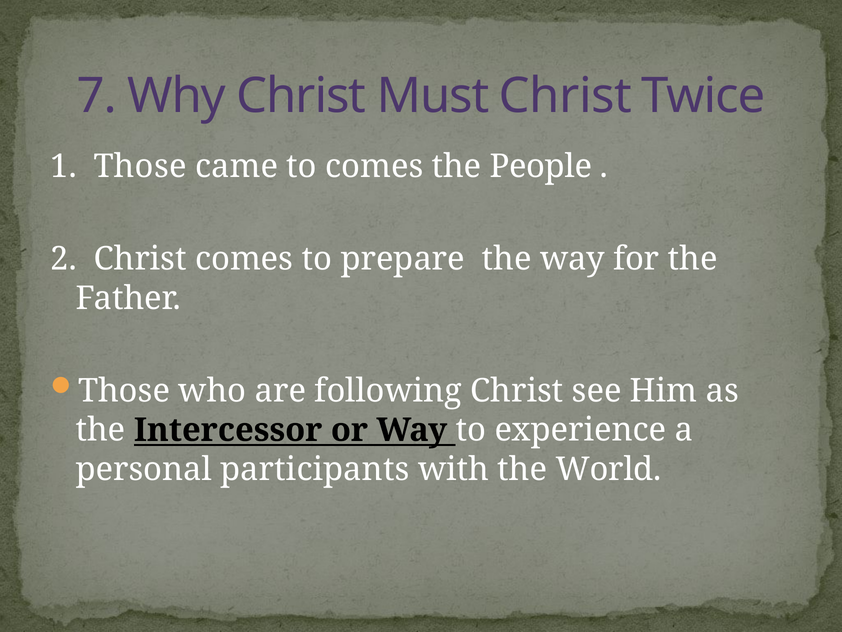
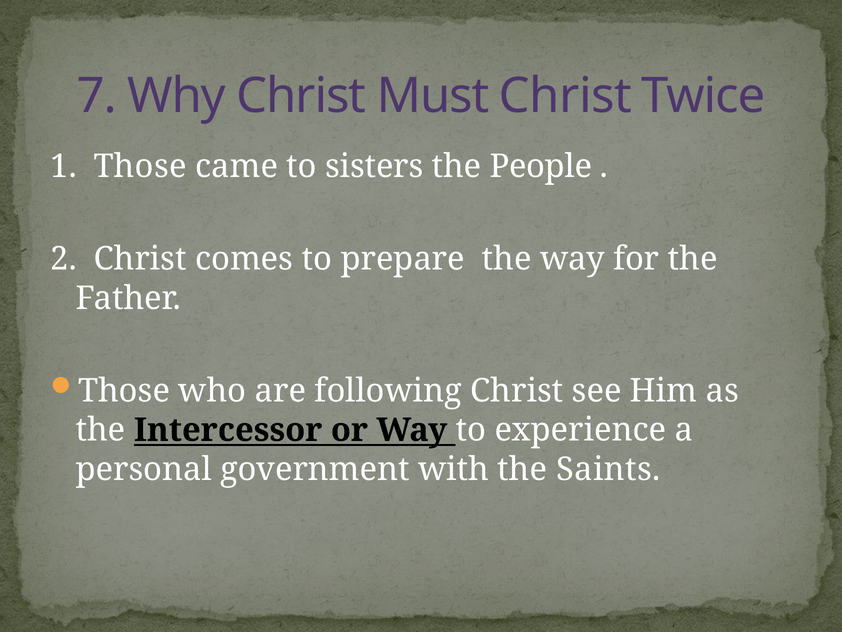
to comes: comes -> sisters
participants: participants -> government
World: World -> Saints
